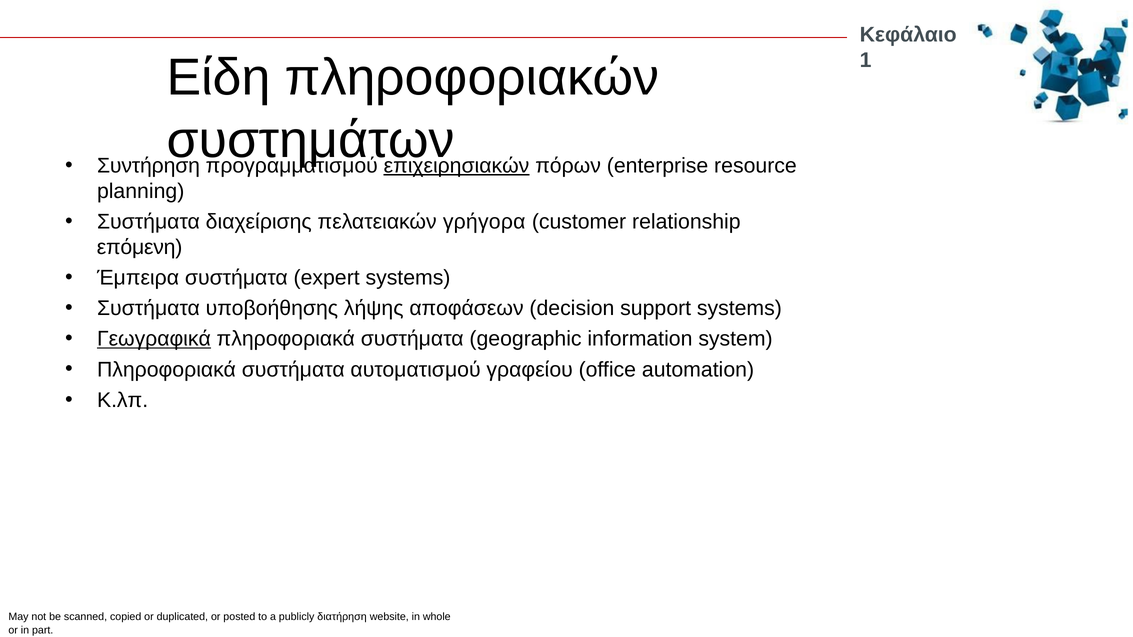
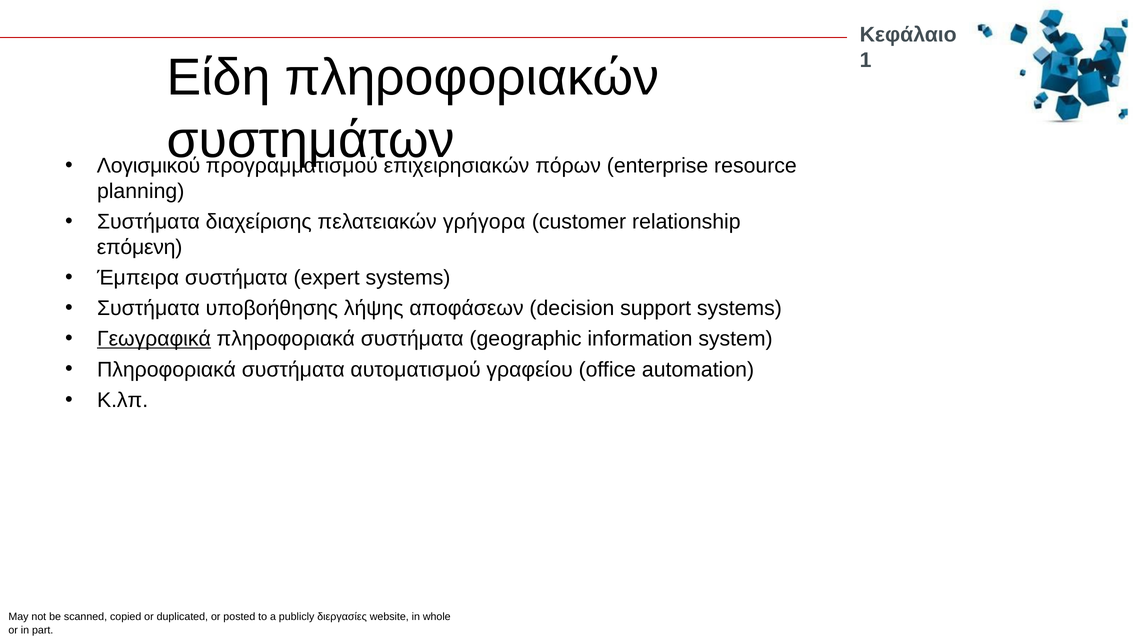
Συντήρηση: Συντήρηση -> Λογισμικού
επιχειρησιακών underline: present -> none
διατήρηση: διατήρηση -> διεργασίες
